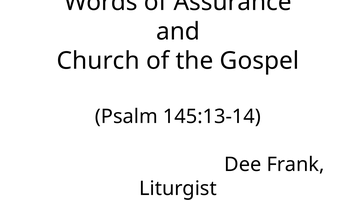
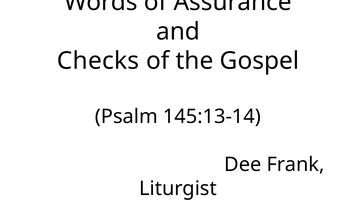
Church: Church -> Checks
